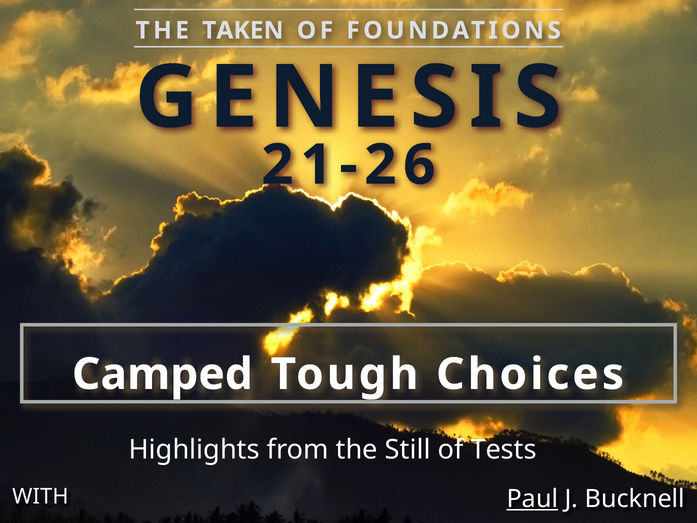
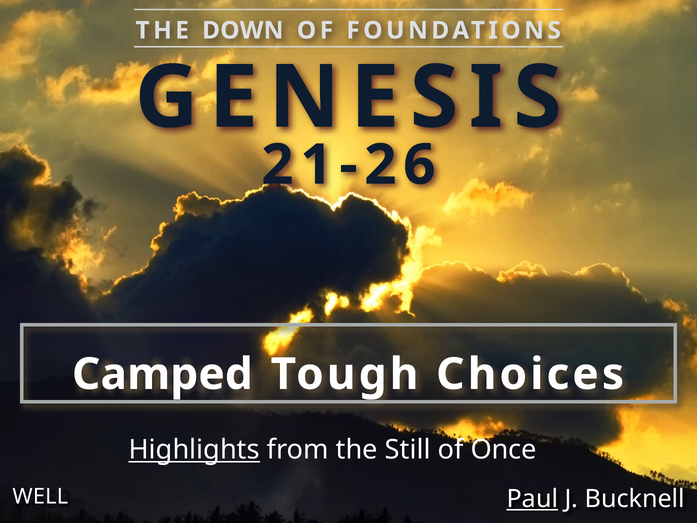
TAKEN: TAKEN -> DOWN
Highlights underline: none -> present
Tests: Tests -> Once
WITH: WITH -> WELL
